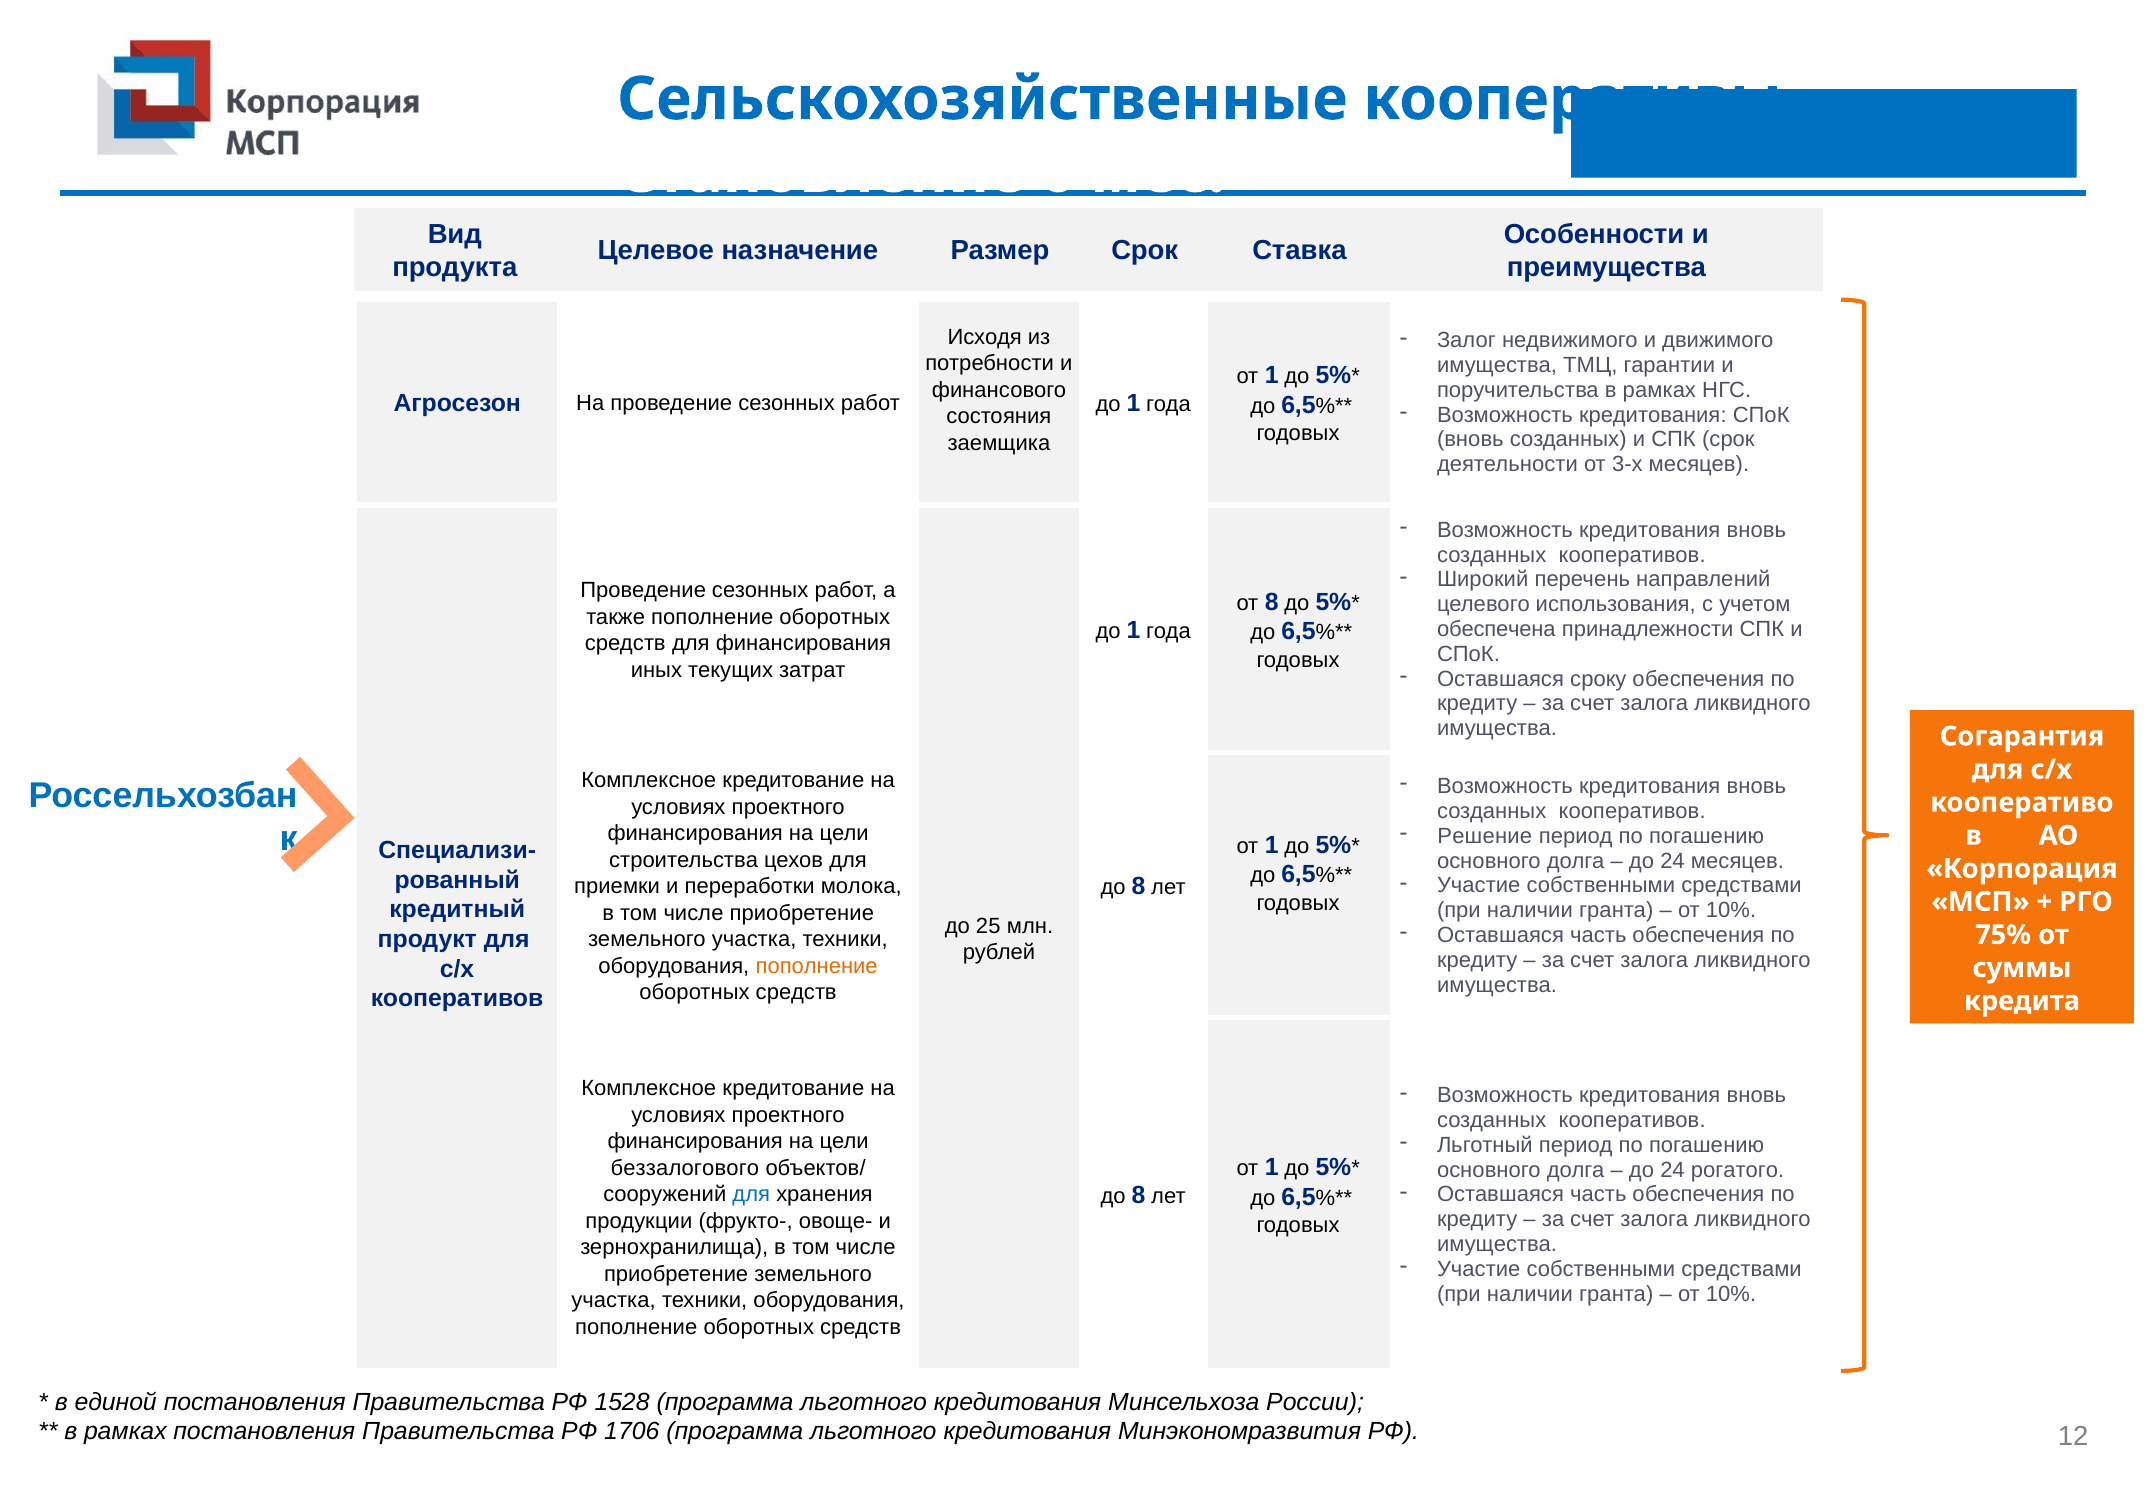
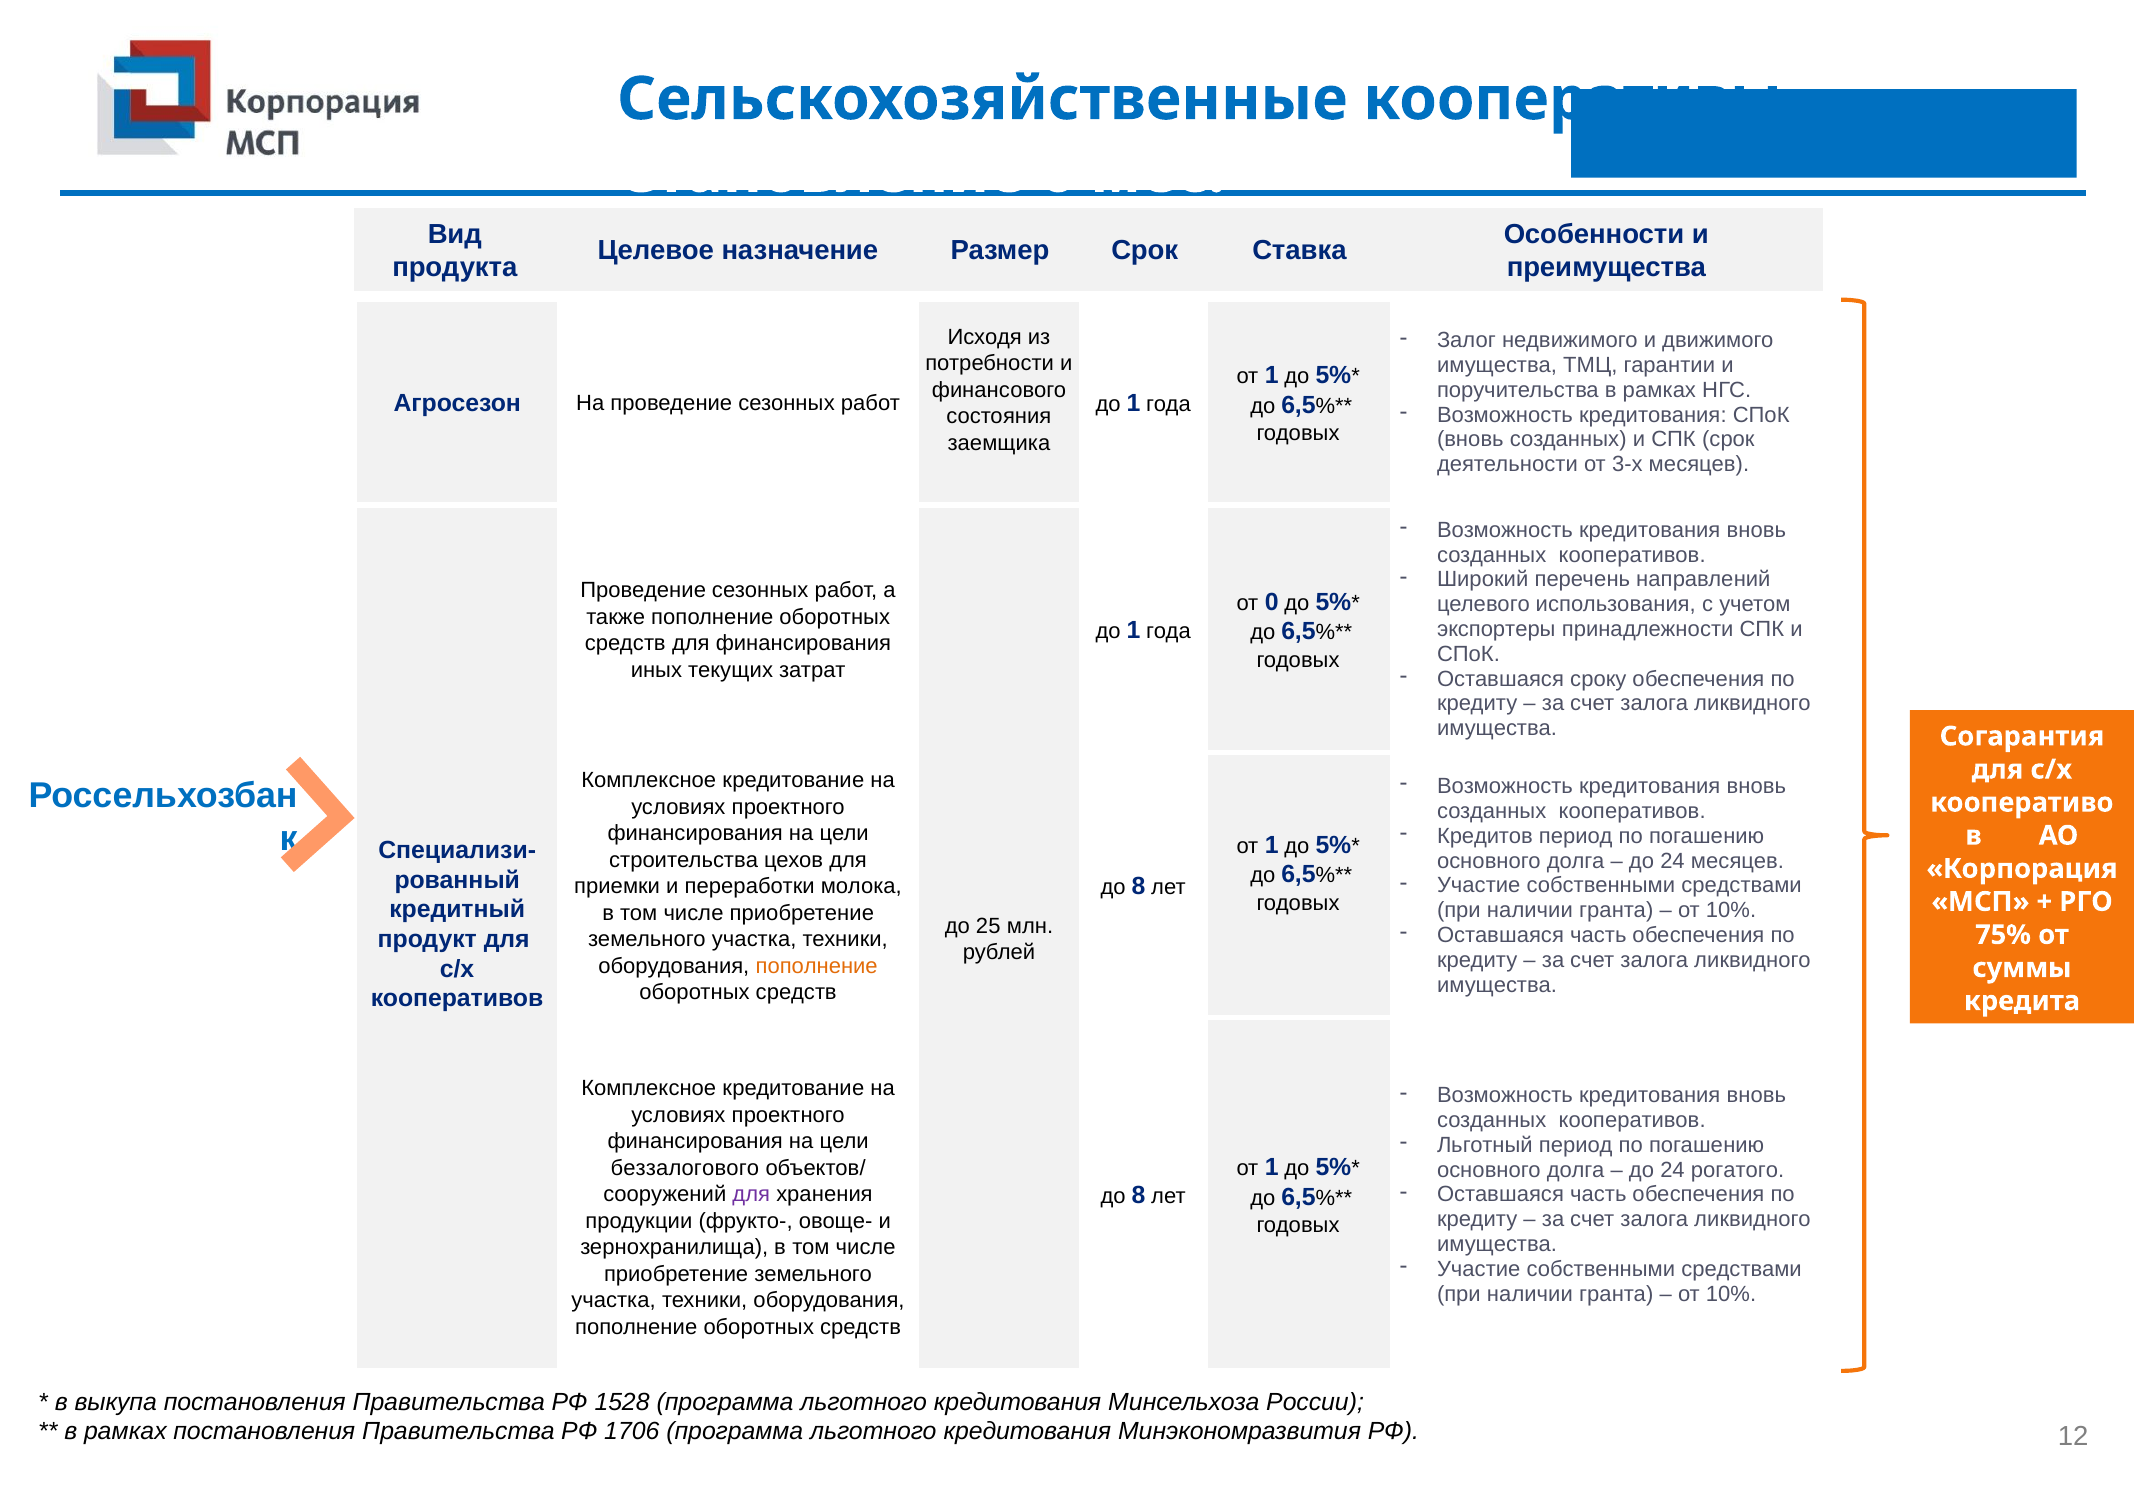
от 8: 8 -> 0
обеспечена: обеспечена -> экспортеры
Решение: Решение -> Кредитов
для at (751, 1195) colour: blue -> purple
единой: единой -> выкупа
